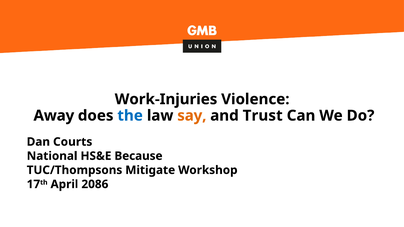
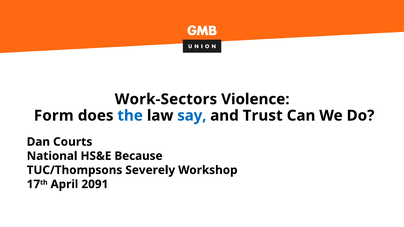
Work-Injuries: Work-Injuries -> Work-Sectors
Away: Away -> Form
say colour: orange -> blue
Mitigate: Mitigate -> Severely
2086: 2086 -> 2091
